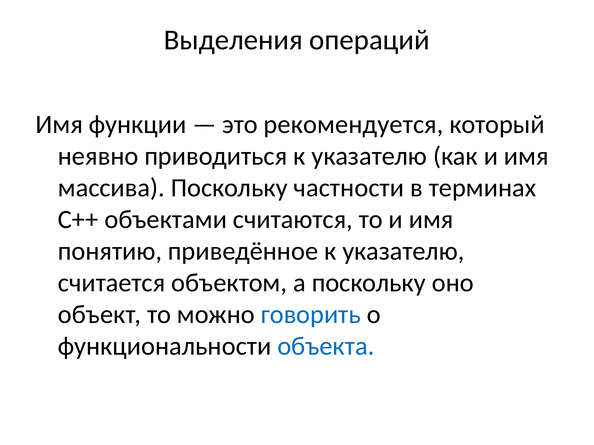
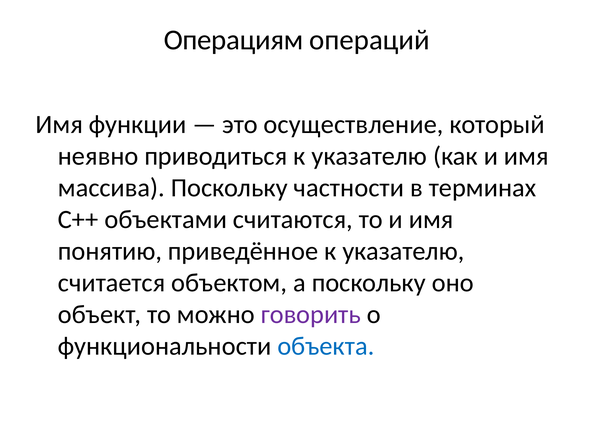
Выделения: Выделения -> Операциям
рекомендуется: рекомендуется -> осуществление
говорить colour: blue -> purple
